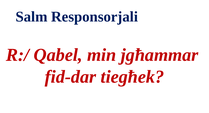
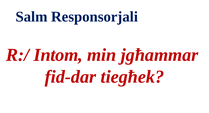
Qabel: Qabel -> Intom
